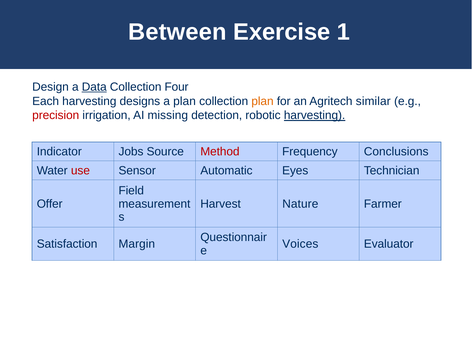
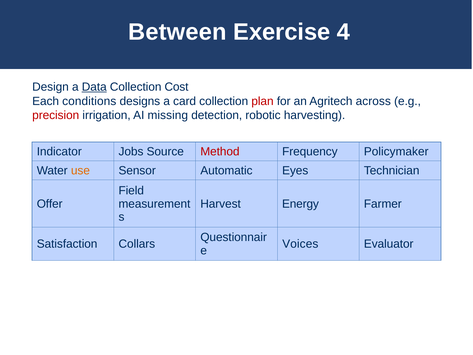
1: 1 -> 4
Four: Four -> Cost
Each harvesting: harvesting -> conditions
a plan: plan -> card
plan at (262, 101) colour: orange -> red
similar: similar -> across
harvesting at (315, 115) underline: present -> none
Conclusions: Conclusions -> Policymaker
use colour: red -> orange
Nature: Nature -> Energy
Margin: Margin -> Collars
